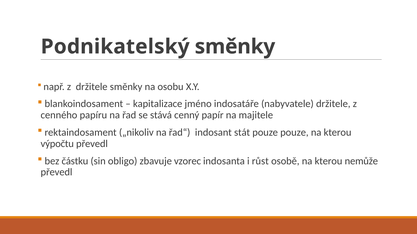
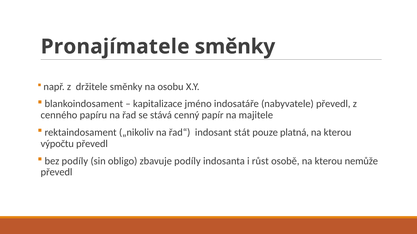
Podnikatelský: Podnikatelský -> Pronajímatele
nabyvatele držitele: držitele -> převedl
pouze pouze: pouze -> platná
bez částku: částku -> podíly
zbavuje vzorec: vzorec -> podíly
